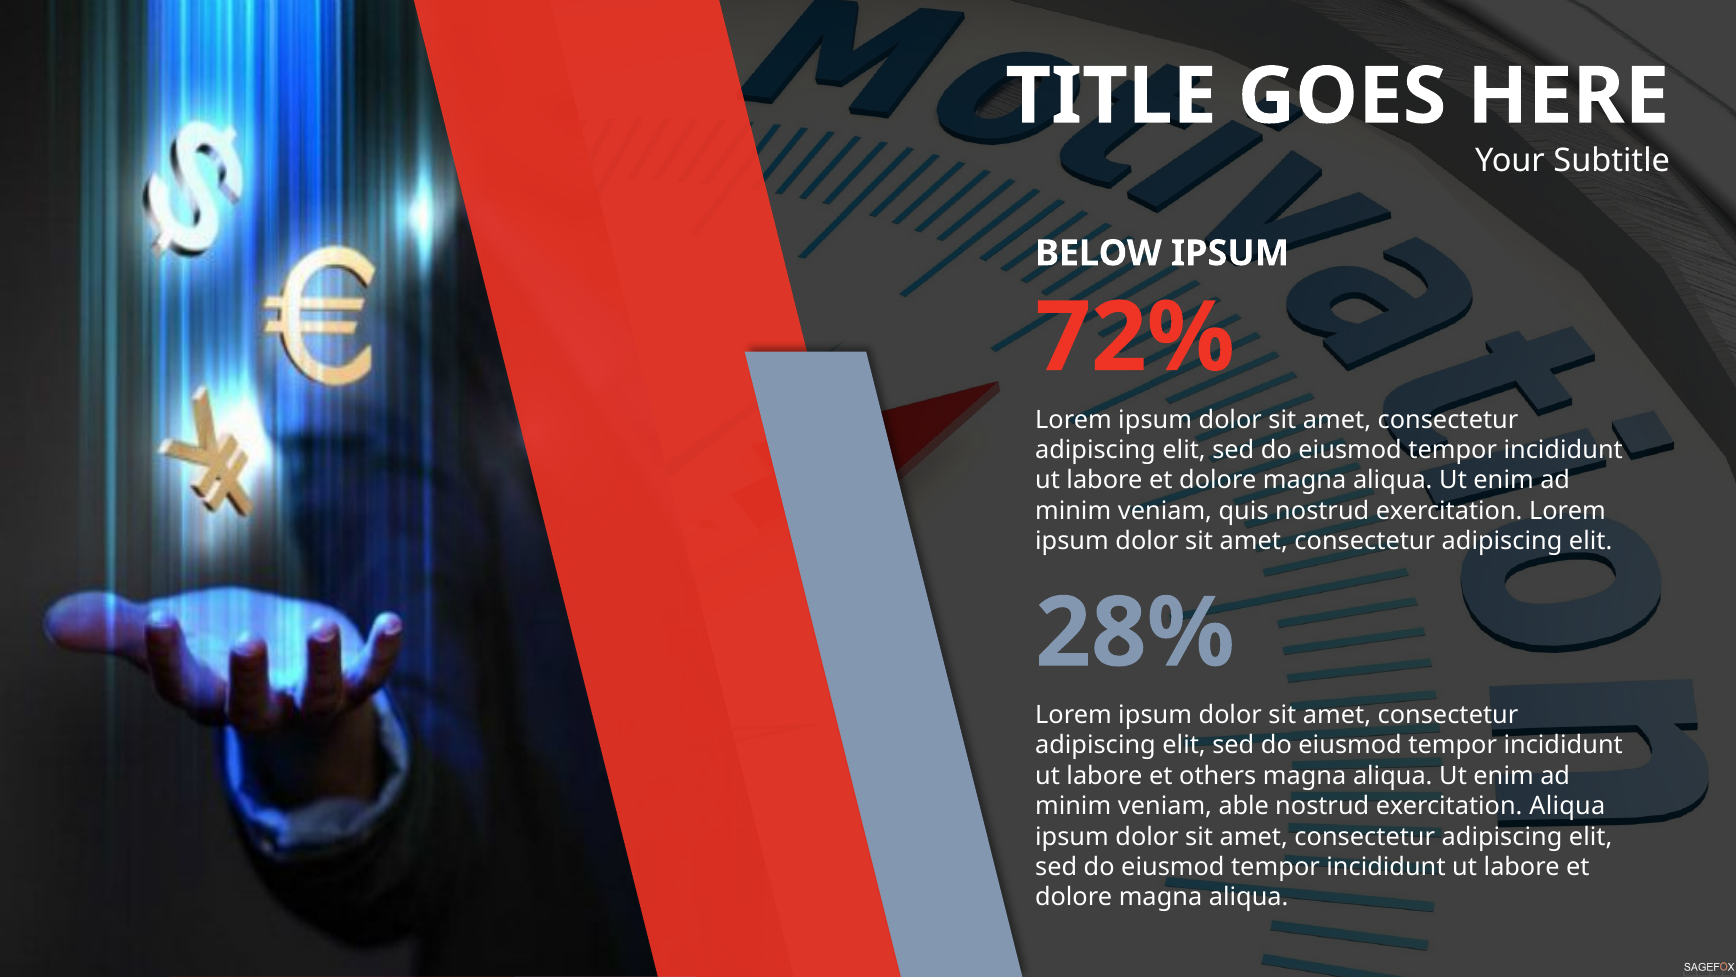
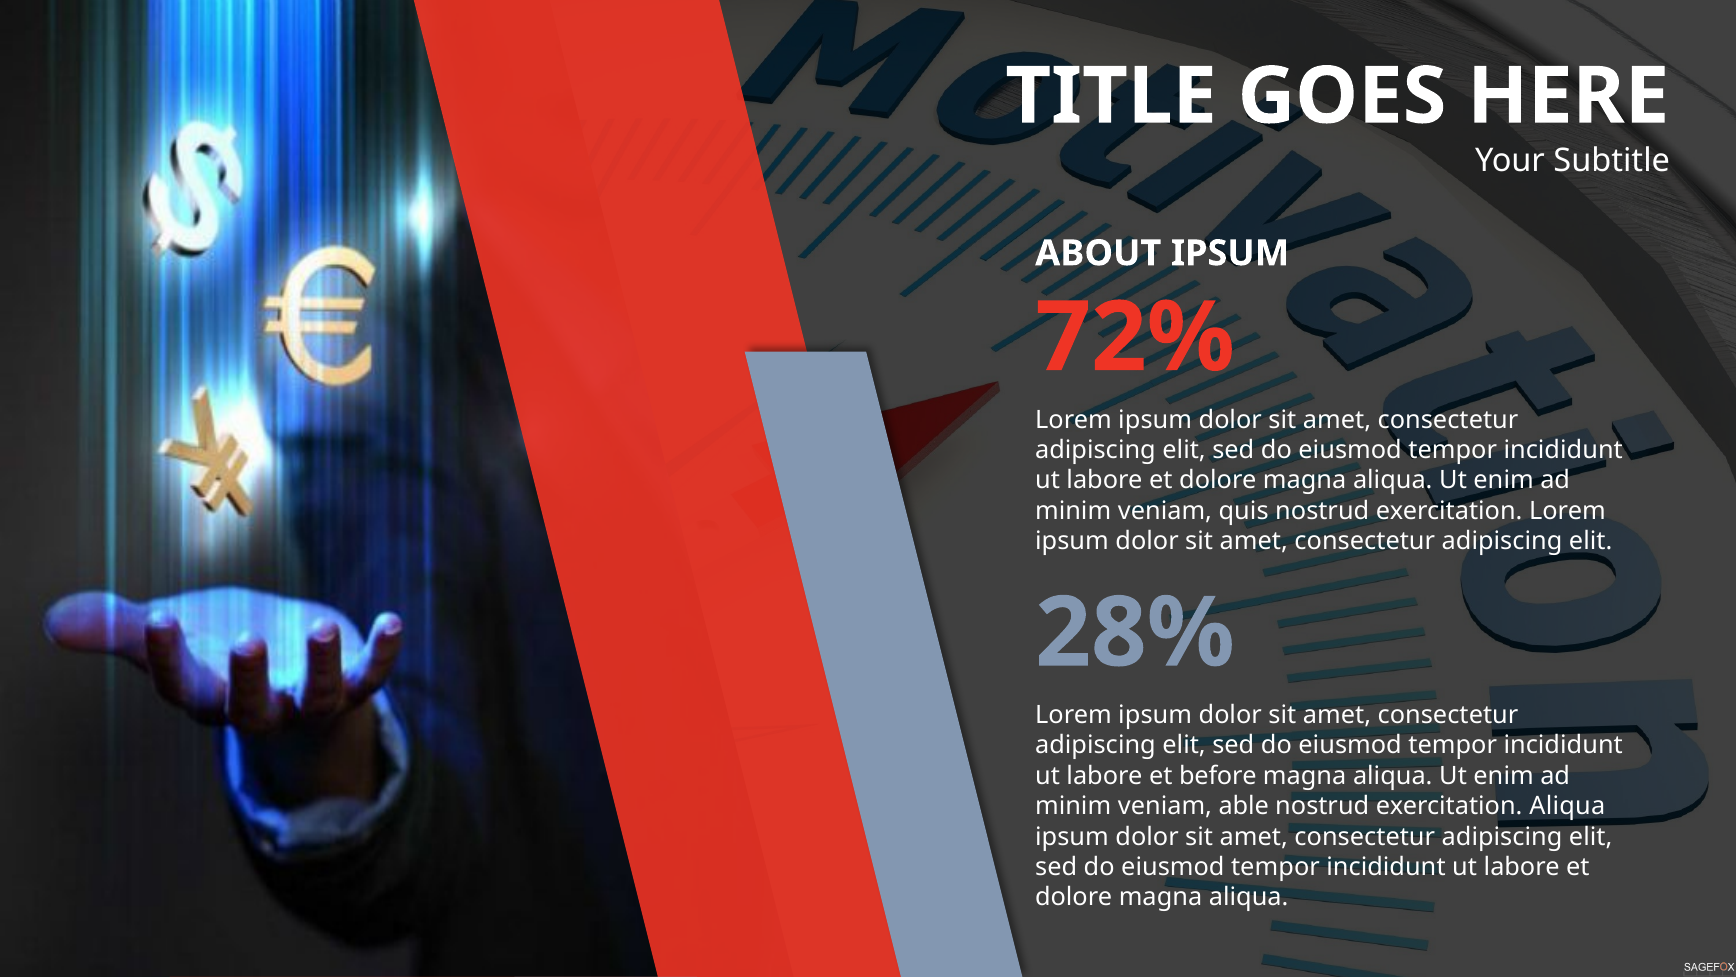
BELOW: BELOW -> ABOUT
others: others -> before
